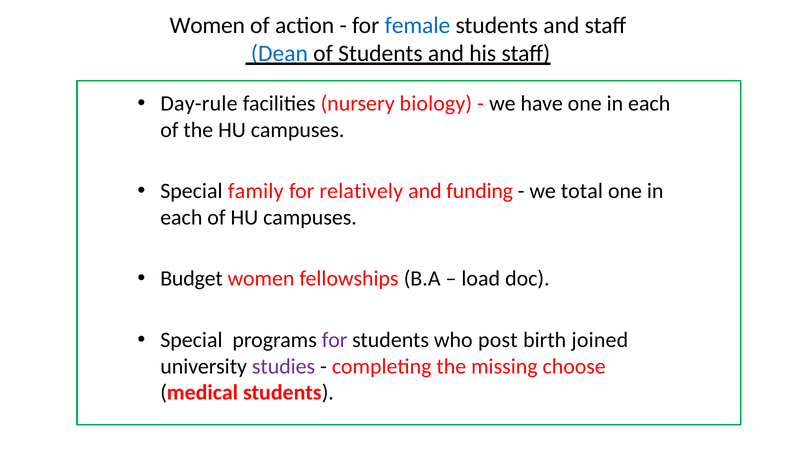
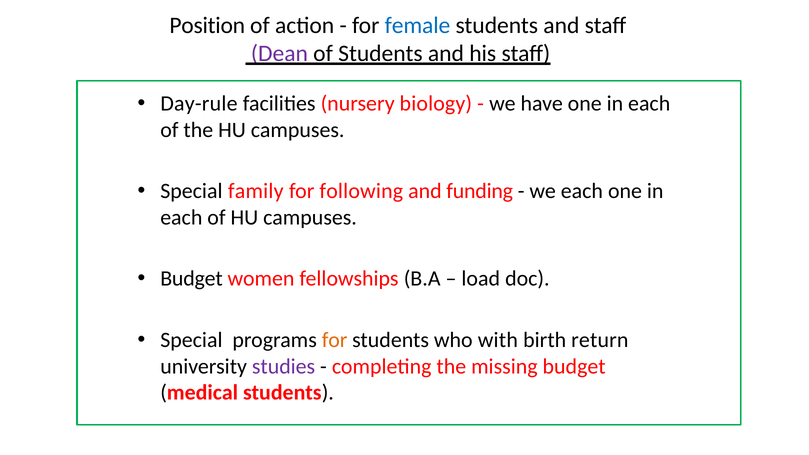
Women at (207, 25): Women -> Position
Dean colour: blue -> purple
relatively: relatively -> following
we total: total -> each
for at (335, 340) colour: purple -> orange
post: post -> with
joined: joined -> return
missing choose: choose -> budget
